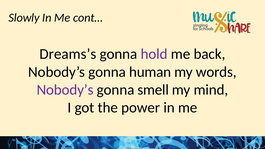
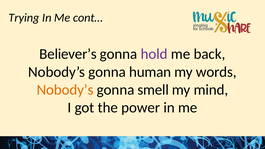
Slowly: Slowly -> Trying
Dreams’s: Dreams’s -> Believer’s
Nobody’s at (65, 90) colour: purple -> orange
